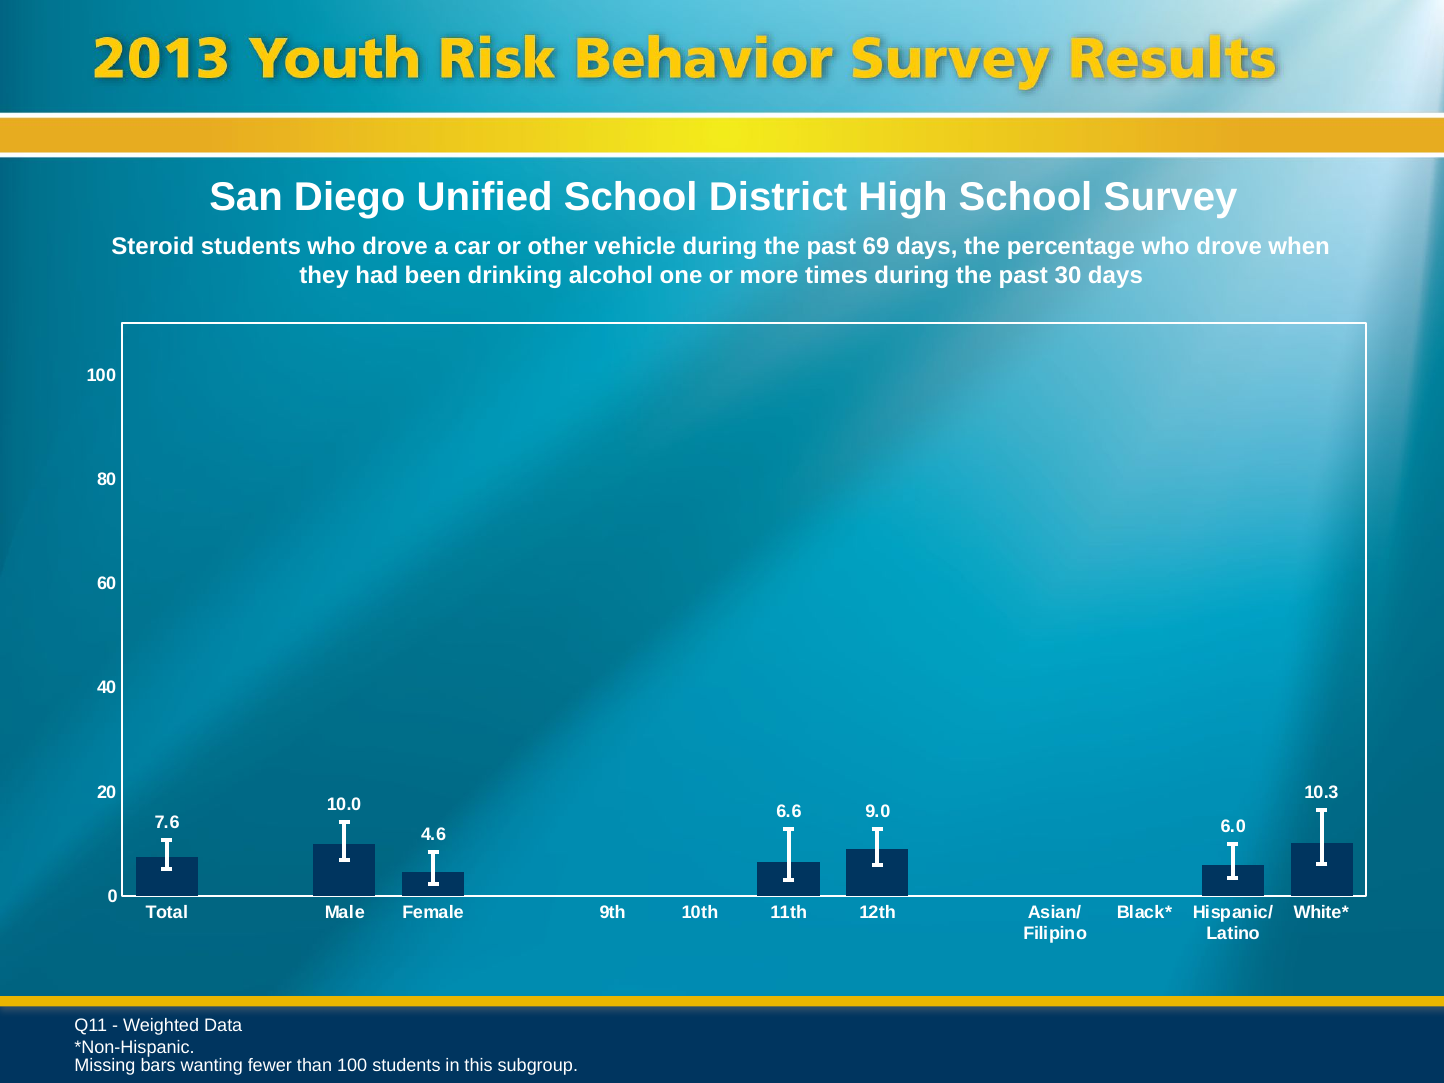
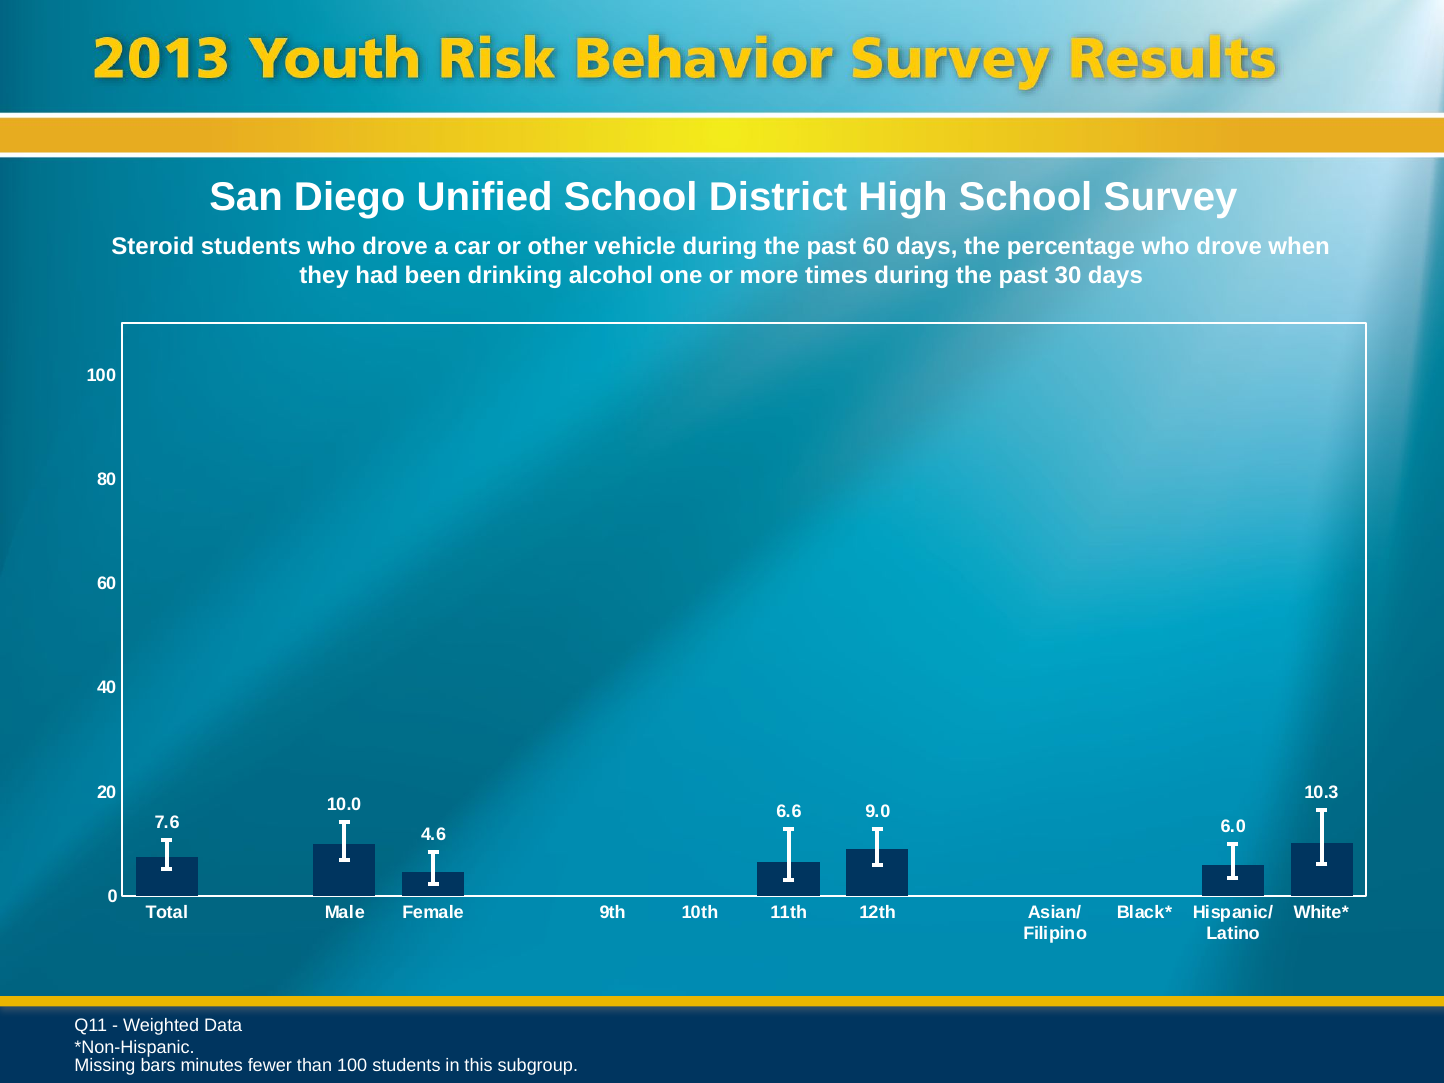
past 69: 69 -> 60
wanting: wanting -> minutes
